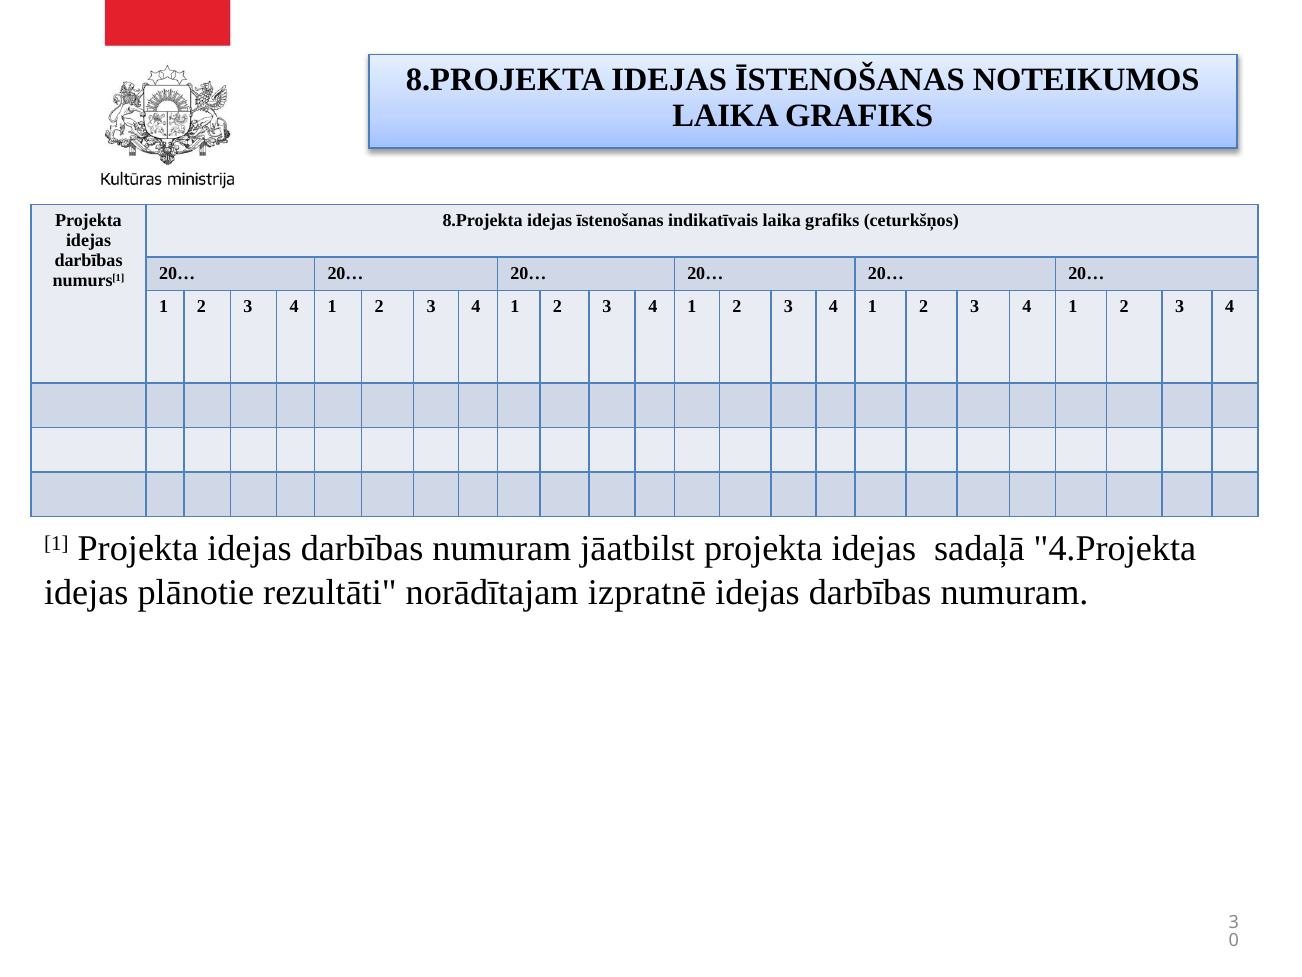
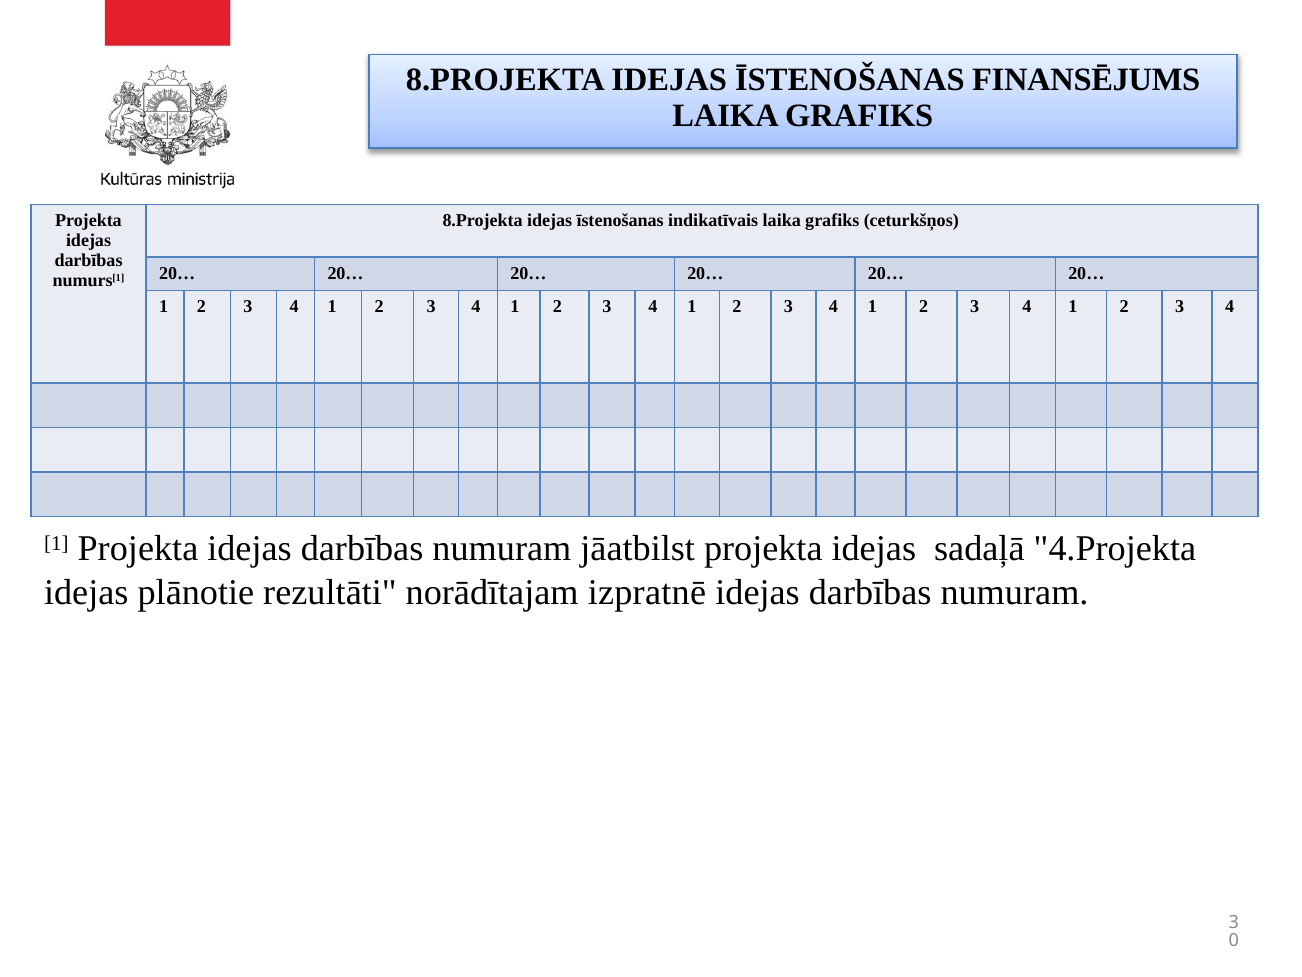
NOTEIKUMOS: NOTEIKUMOS -> FINANSĒJUMS
